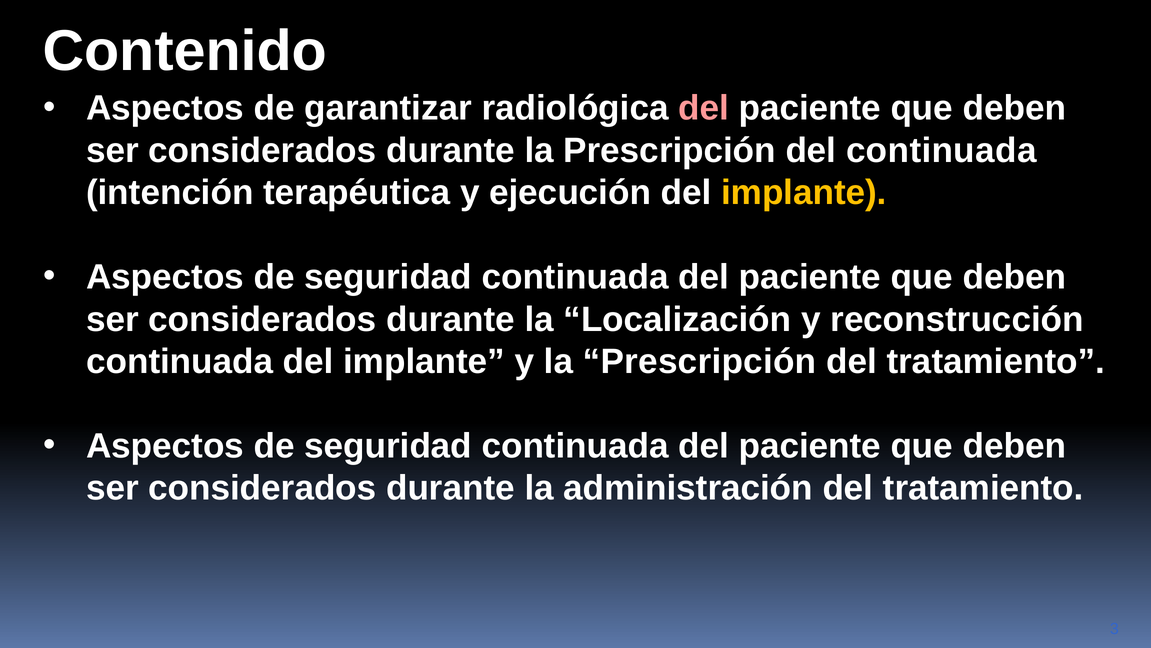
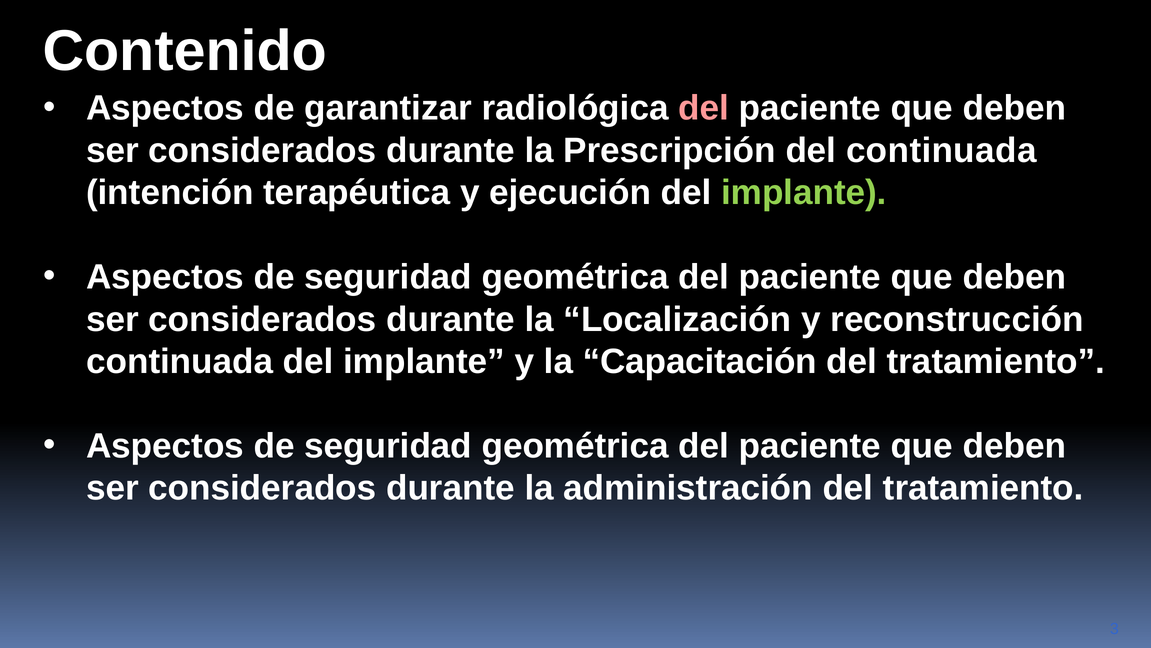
implante at (804, 193) colour: yellow -> light green
continuada at (575, 277): continuada -> geométrica
y la Prescripción: Prescripción -> Capacitación
continuada at (575, 446): continuada -> geométrica
